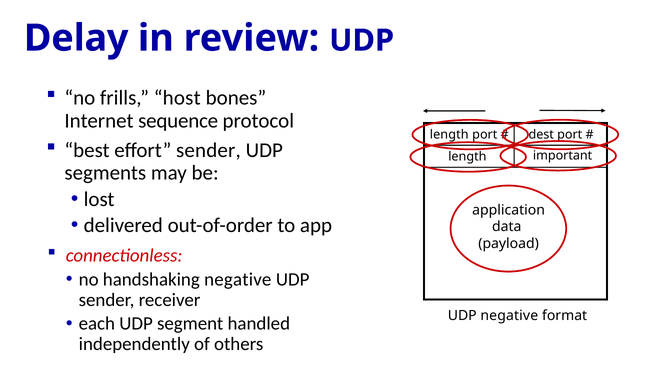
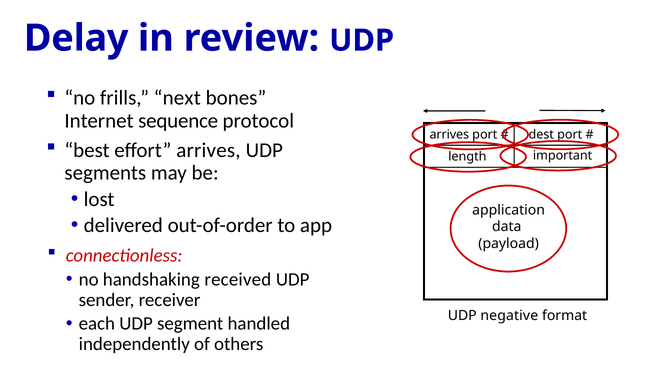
host: host -> next
length at (449, 135): length -> arrives
effort sender: sender -> arrives
handshaking negative: negative -> received
